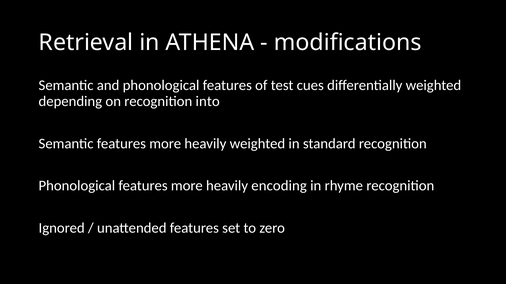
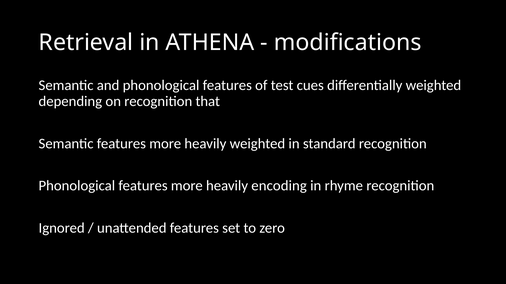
into: into -> that
